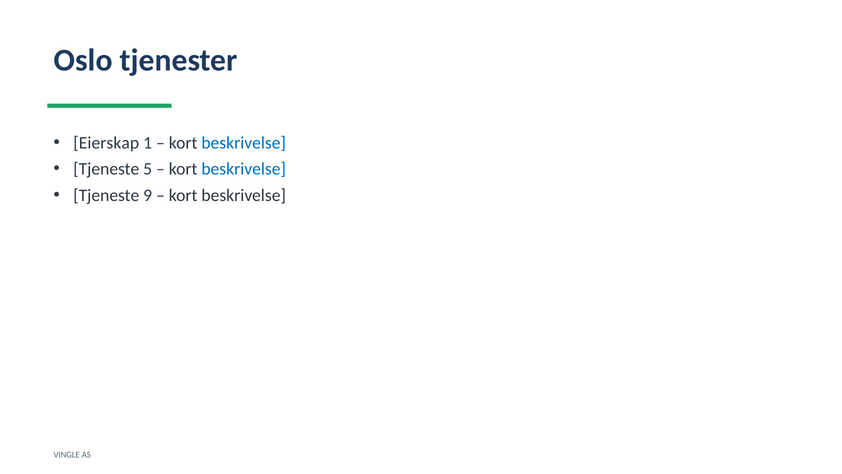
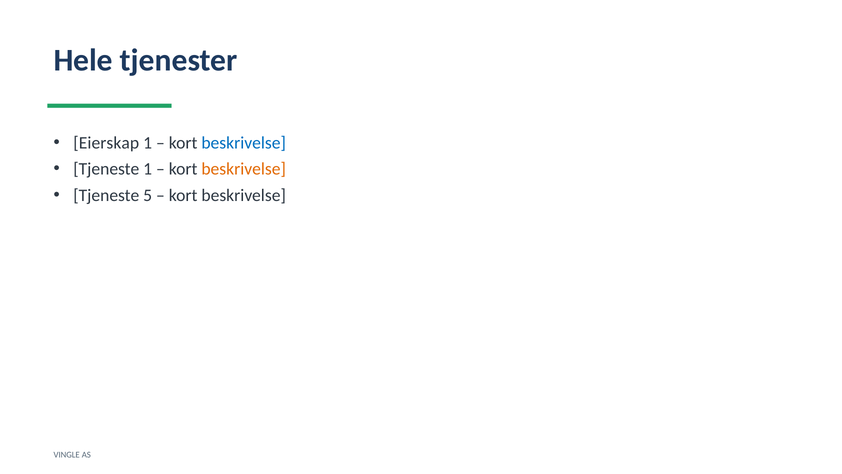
Oslo: Oslo -> Hele
Tjeneste 5: 5 -> 1
beskrivelse at (244, 169) colour: blue -> orange
9: 9 -> 5
